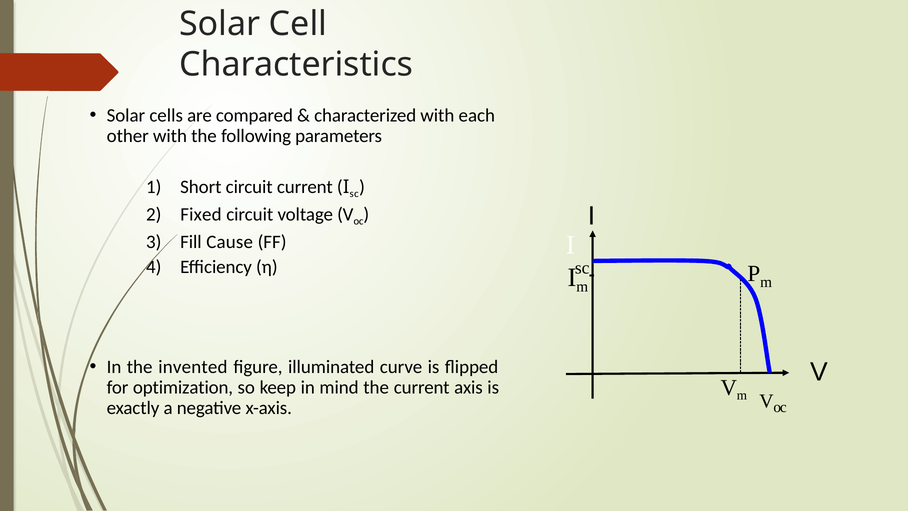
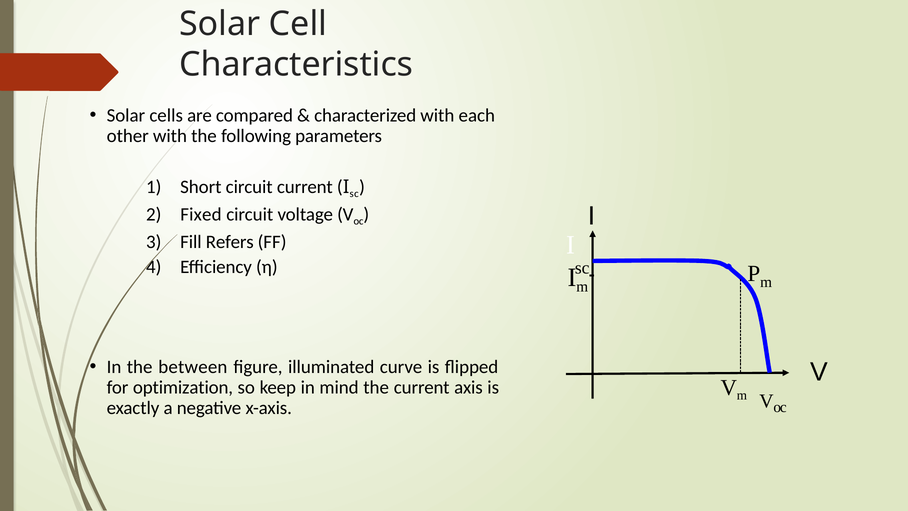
Cause: Cause -> Refers
invented: invented -> between
